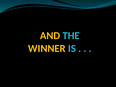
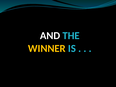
AND colour: yellow -> white
